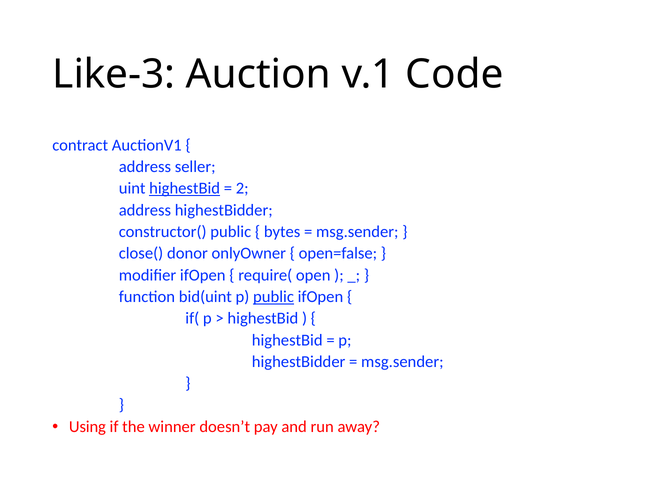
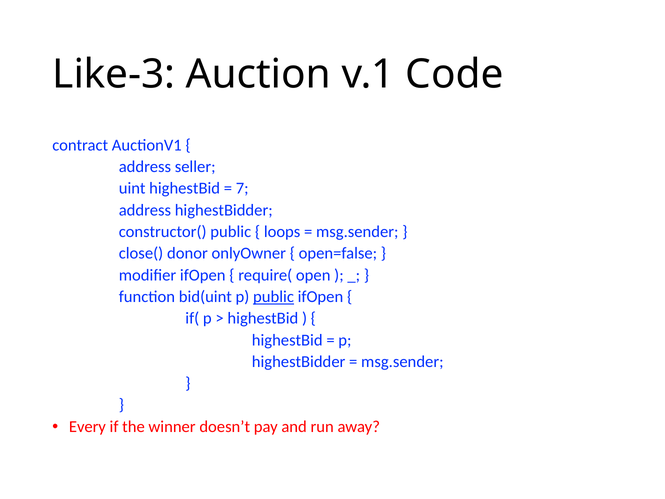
highestBid at (185, 188) underline: present -> none
2: 2 -> 7
bytes: bytes -> loops
Using: Using -> Every
